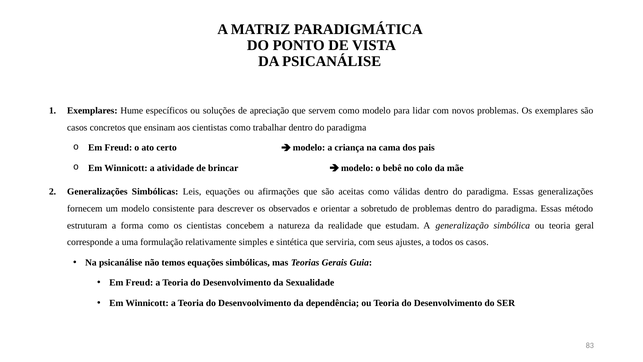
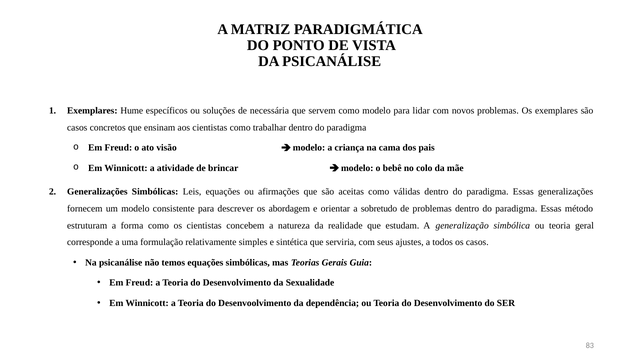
apreciação: apreciação -> necessária
certo: certo -> visão
observados: observados -> abordagem
